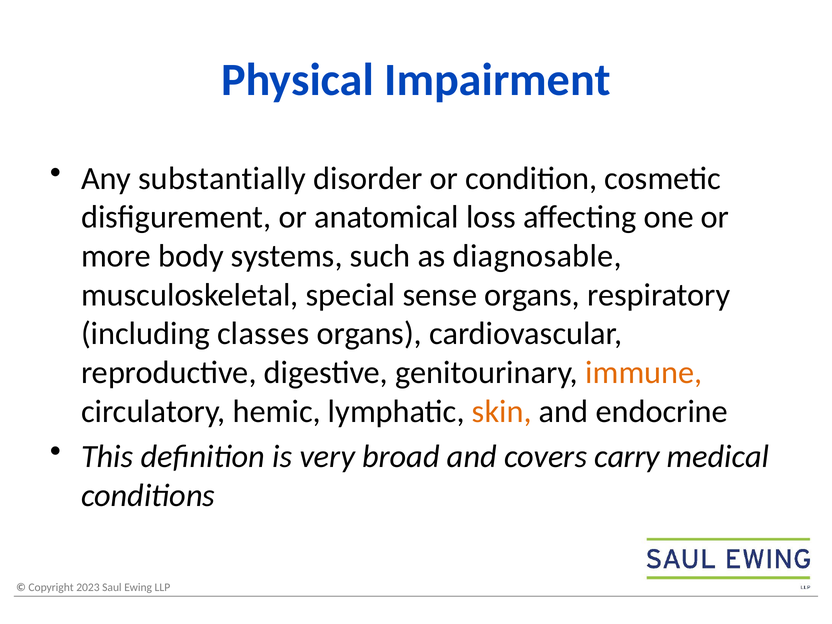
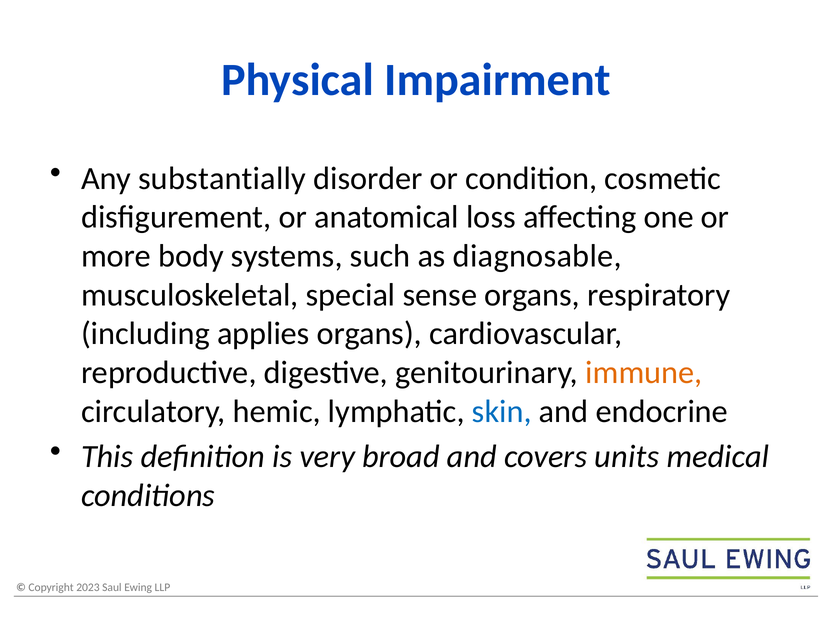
classes: classes -> applies
skin colour: orange -> blue
carry: carry -> units
